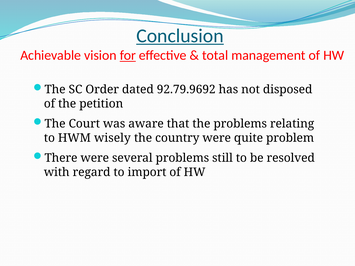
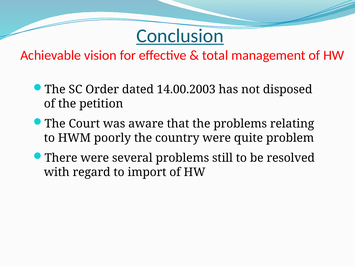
for underline: present -> none
92.79.9692: 92.79.9692 -> 14.00.2003
wisely: wisely -> poorly
